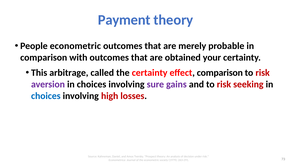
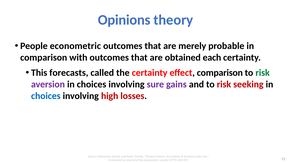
Payment: Payment -> Opinions
your: your -> each
arbitrage: arbitrage -> forecasts
risk at (263, 73) colour: red -> green
